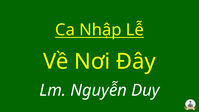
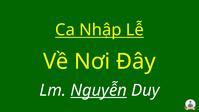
Nguyễn underline: none -> present
